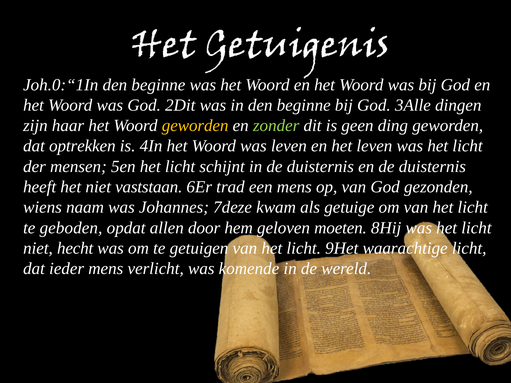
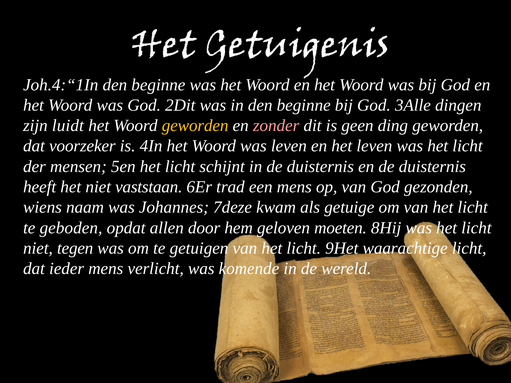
Joh.0:“1In: Joh.0:“1In -> Joh.4:“1In
haar: haar -> luidt
zonder colour: light green -> pink
optrekken: optrekken -> voorzeker
hecht: hecht -> tegen
